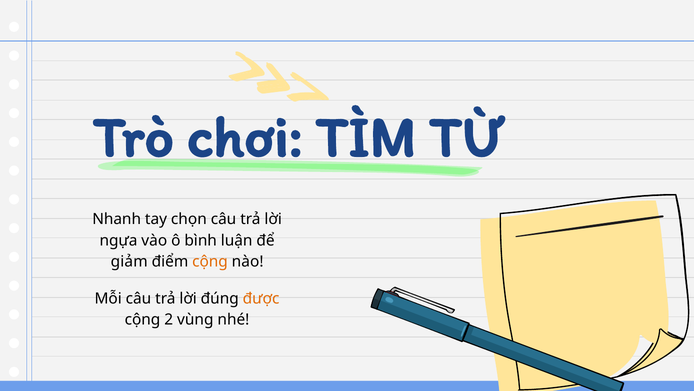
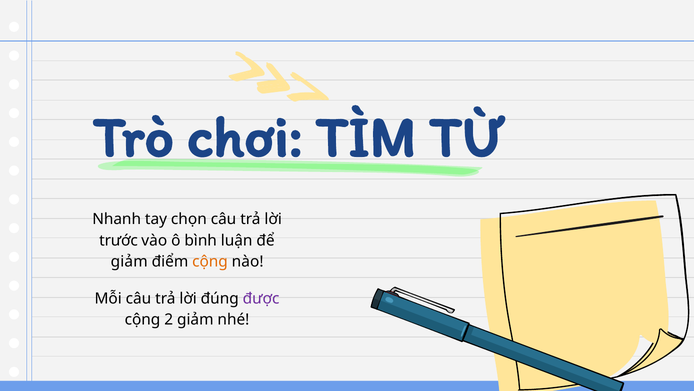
ngựa: ngựa -> trước
được colour: orange -> purple
2 vùng: vùng -> giảm
